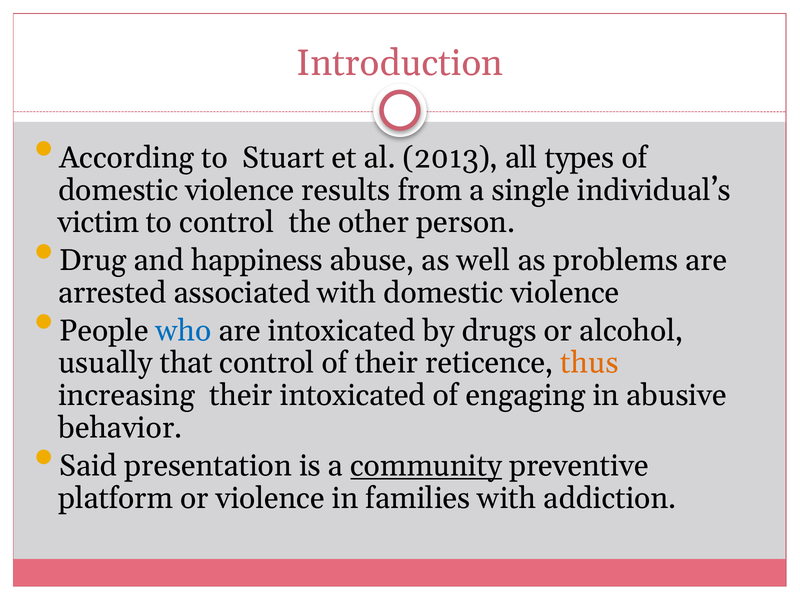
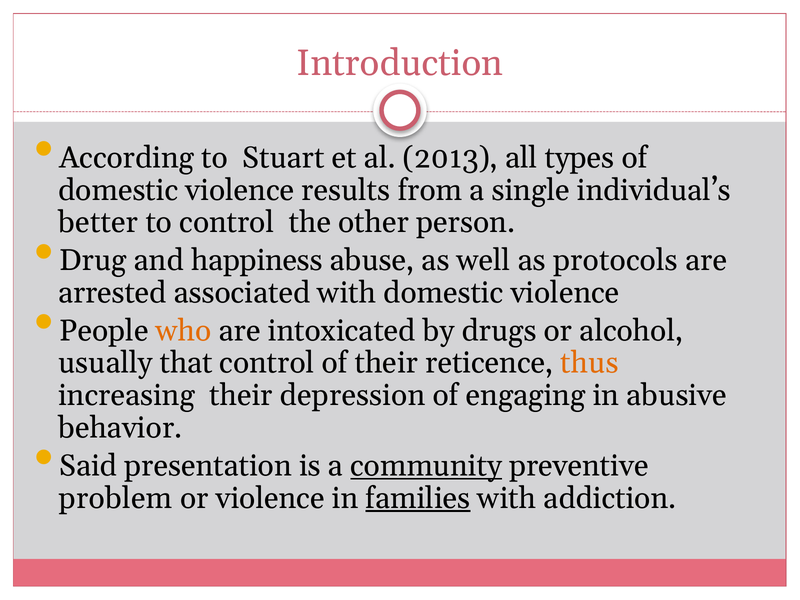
victim: victim -> better
problems: problems -> protocols
who colour: blue -> orange
their intoxicated: intoxicated -> depression
platform: platform -> problem
families underline: none -> present
